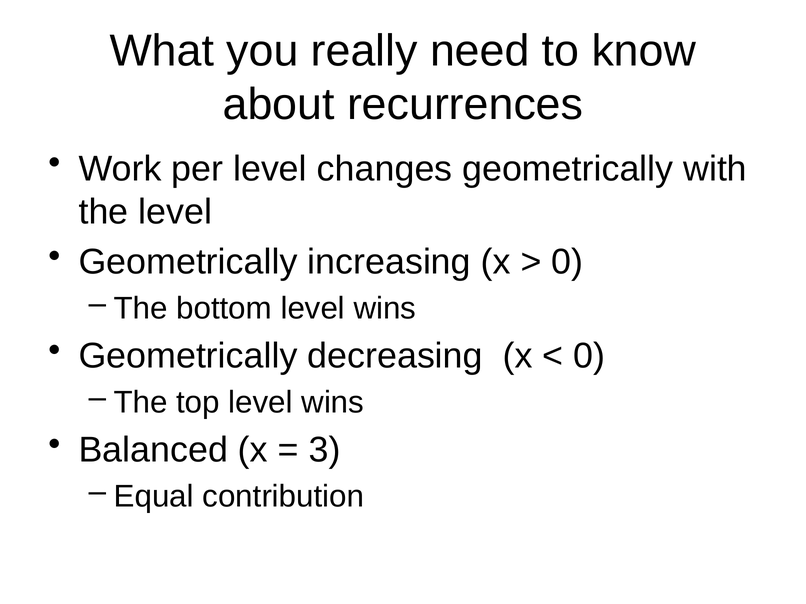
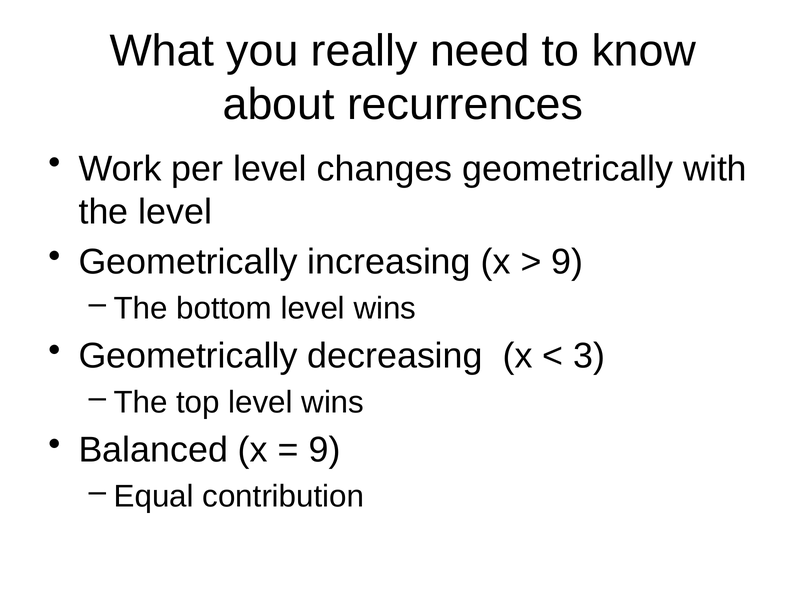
0 at (567, 262): 0 -> 9
0 at (589, 356): 0 -> 3
3 at (325, 450): 3 -> 9
